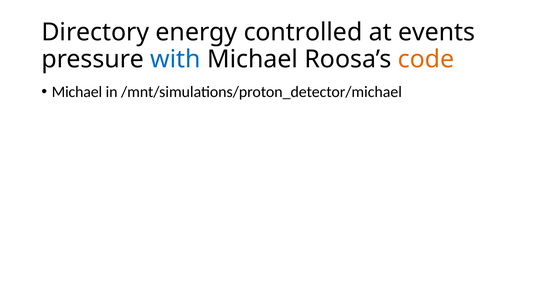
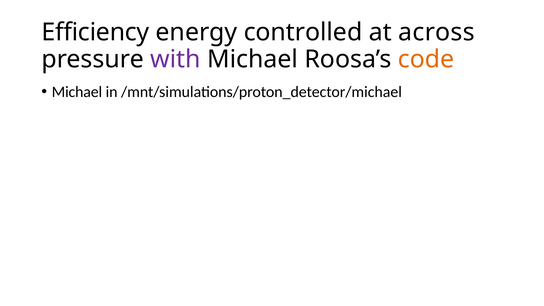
Directory: Directory -> Efficiency
events: events -> across
with colour: blue -> purple
